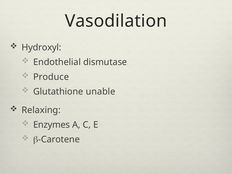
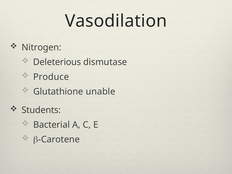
Hydroxyl: Hydroxyl -> Nitrogen
Endothelial: Endothelial -> Deleterious
Relaxing: Relaxing -> Students
Enzymes: Enzymes -> Bacterial
